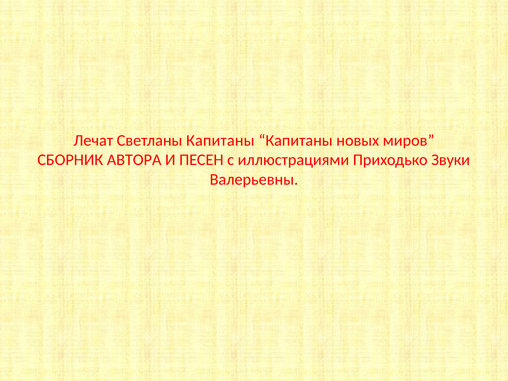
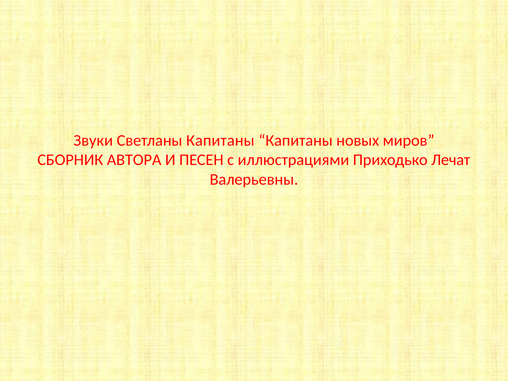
Лечат: Лечат -> Звуки
Звуки: Звуки -> Лечат
